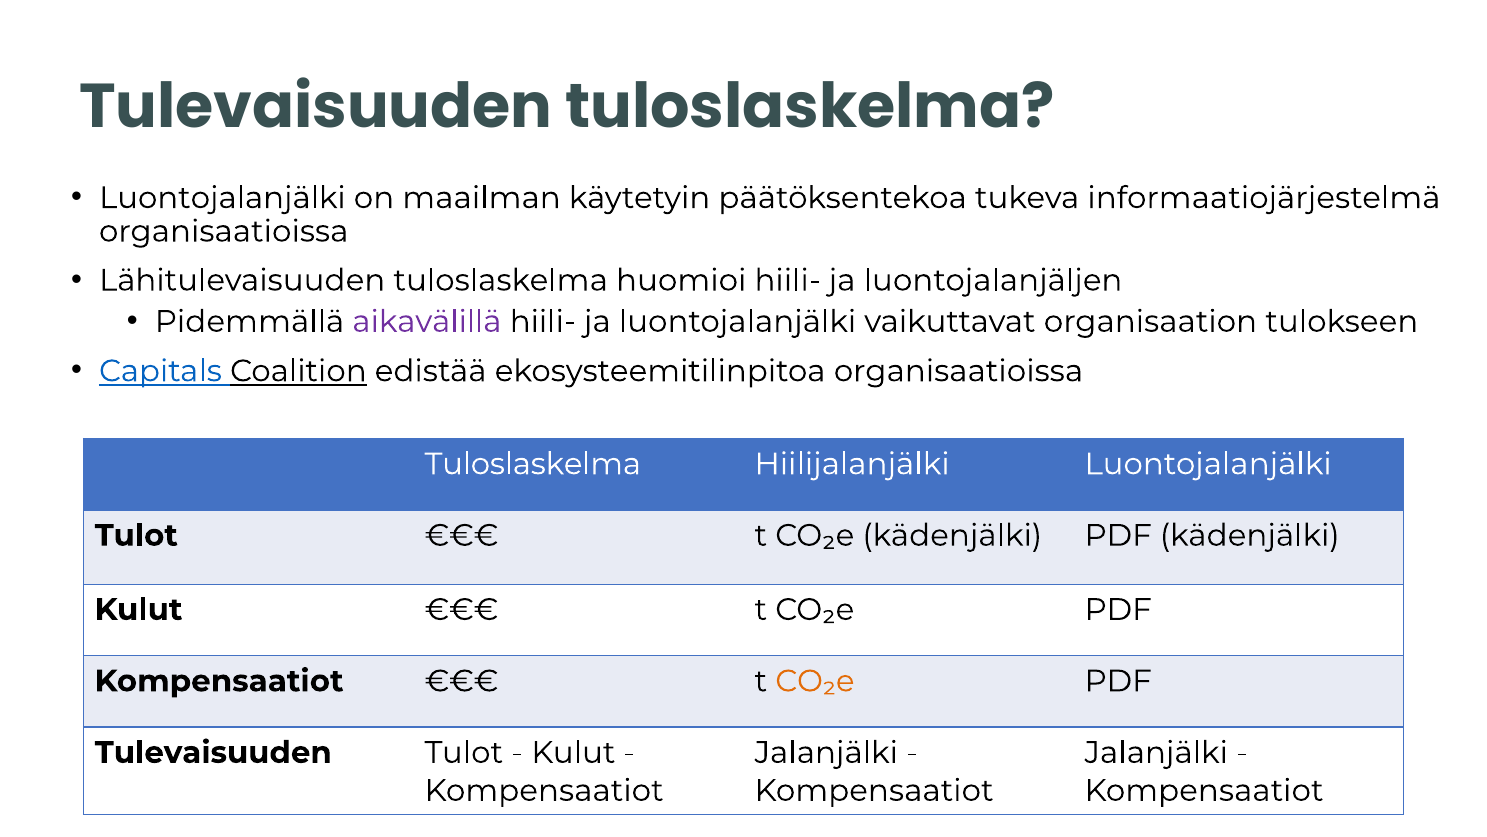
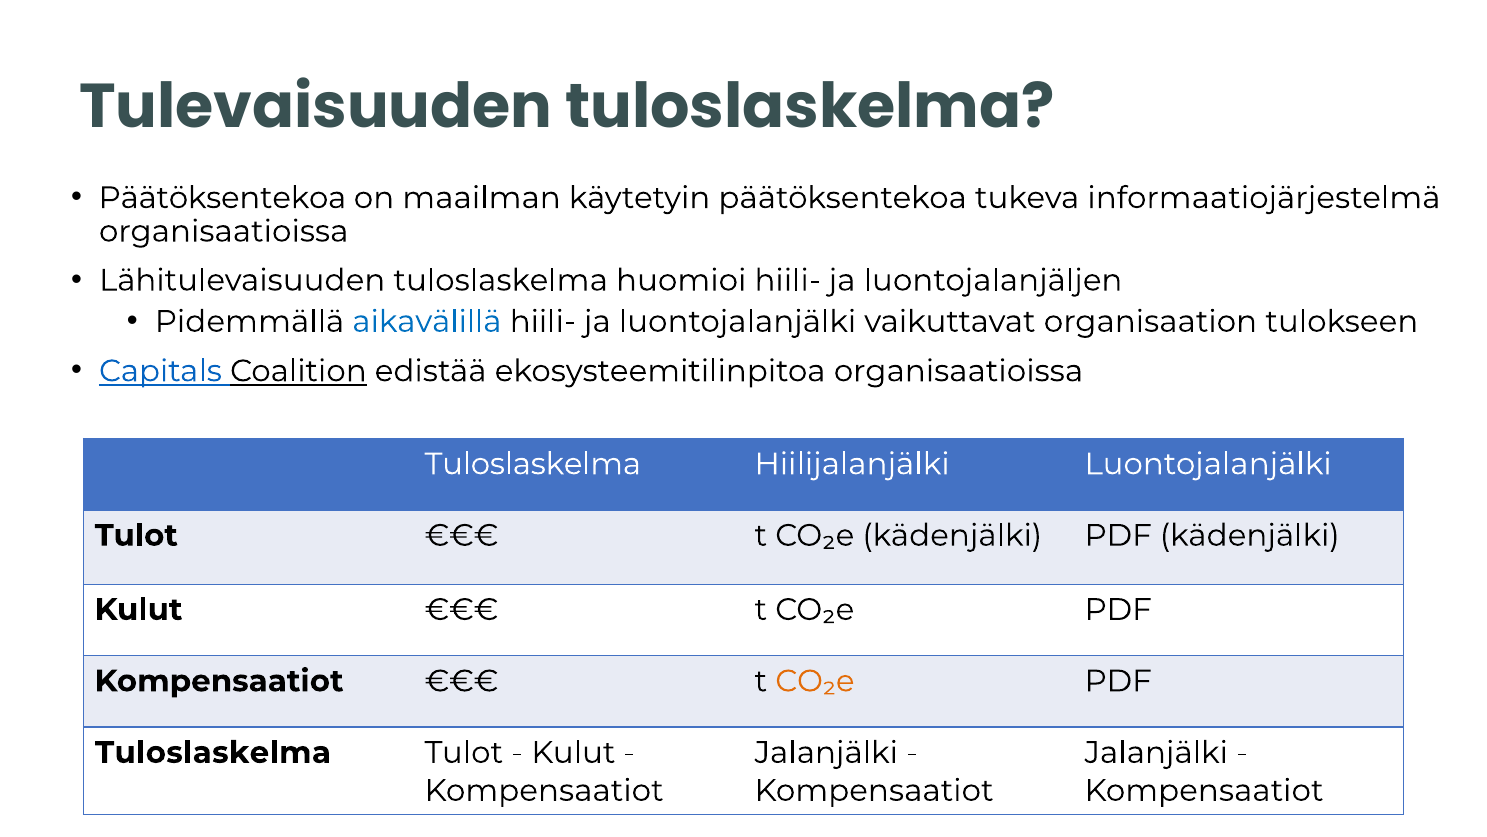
Luontojalanjälki at (222, 198): Luontojalanjälki -> Päätöksentekoa
aikavälillä colour: purple -> blue
Tulevaisuuden at (213, 752): Tulevaisuuden -> Tuloslaskelma
